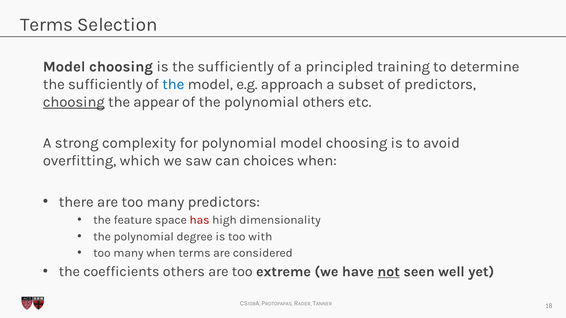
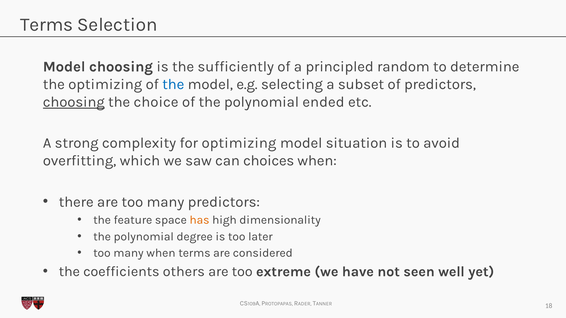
training: training -> random
sufficiently at (105, 84): sufficiently -> optimizing
approach: approach -> selecting
appear: appear -> choice
polynomial others: others -> ended
for polynomial: polynomial -> optimizing
choosing at (357, 143): choosing -> situation
has colour: red -> orange
with: with -> later
not underline: present -> none
